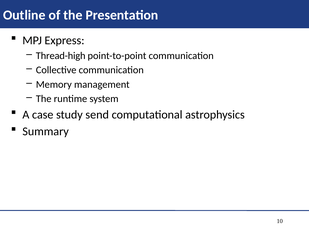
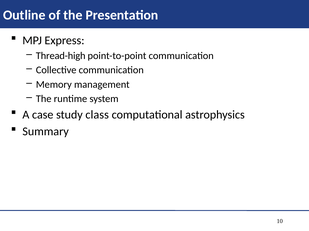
send: send -> class
